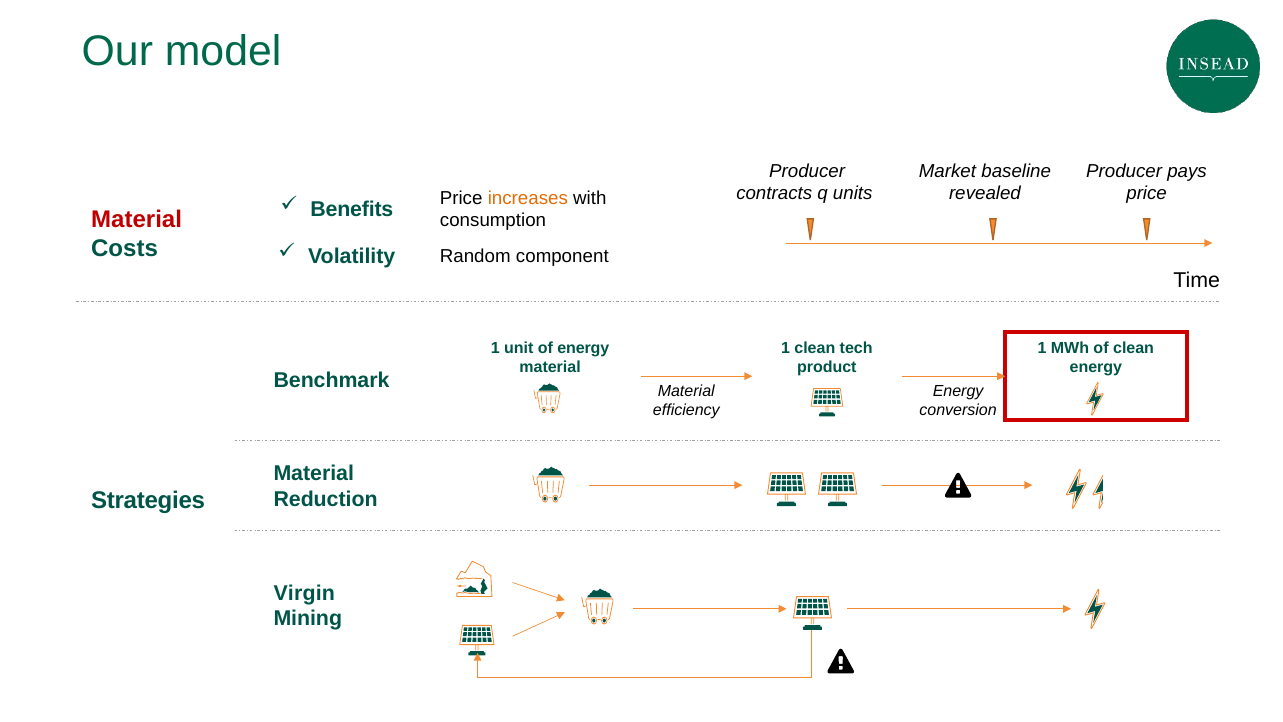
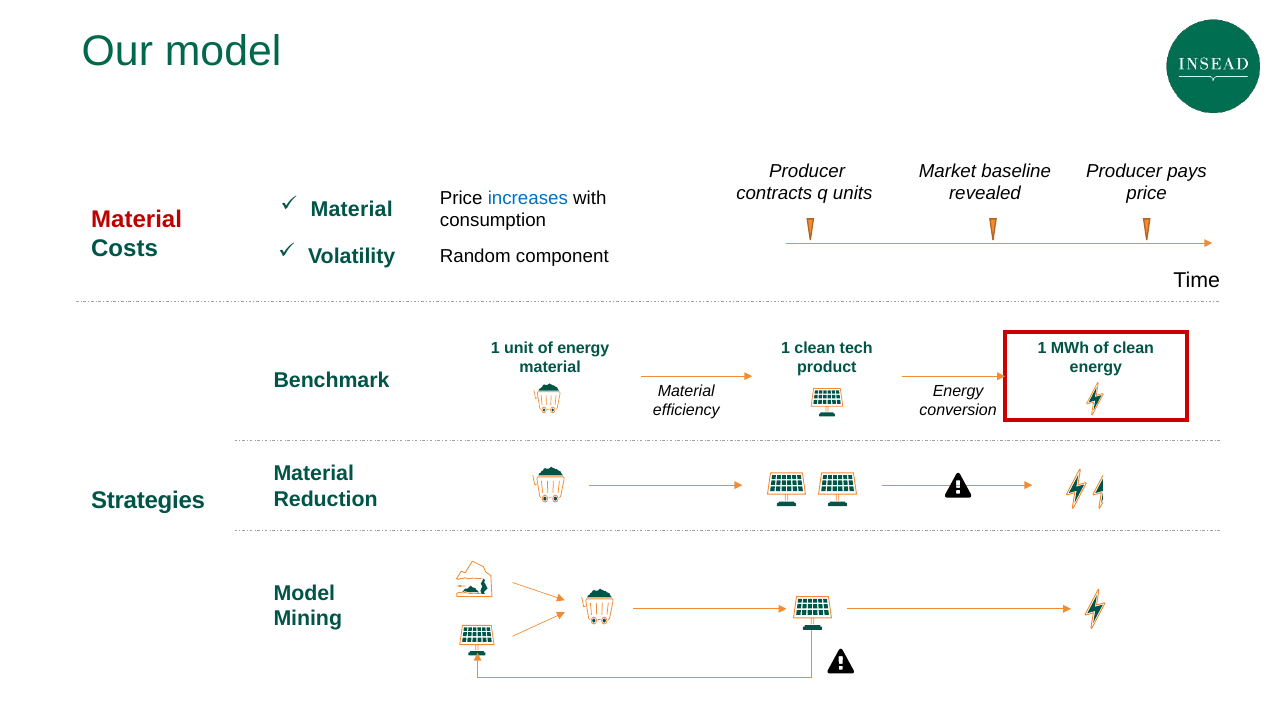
increases colour: orange -> blue
Benefits at (352, 209): Benefits -> Material
Virgin at (304, 593): Virgin -> Model
